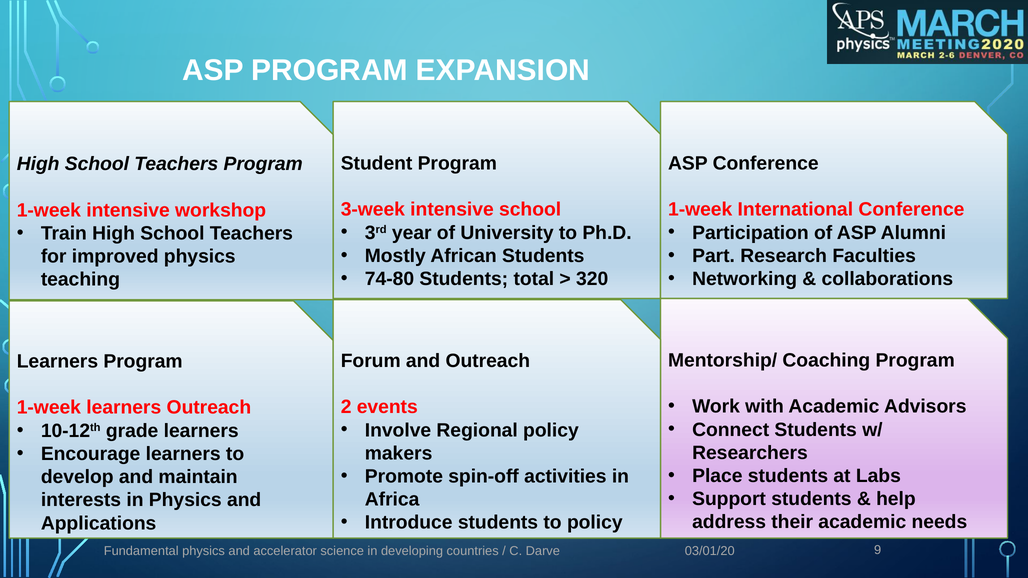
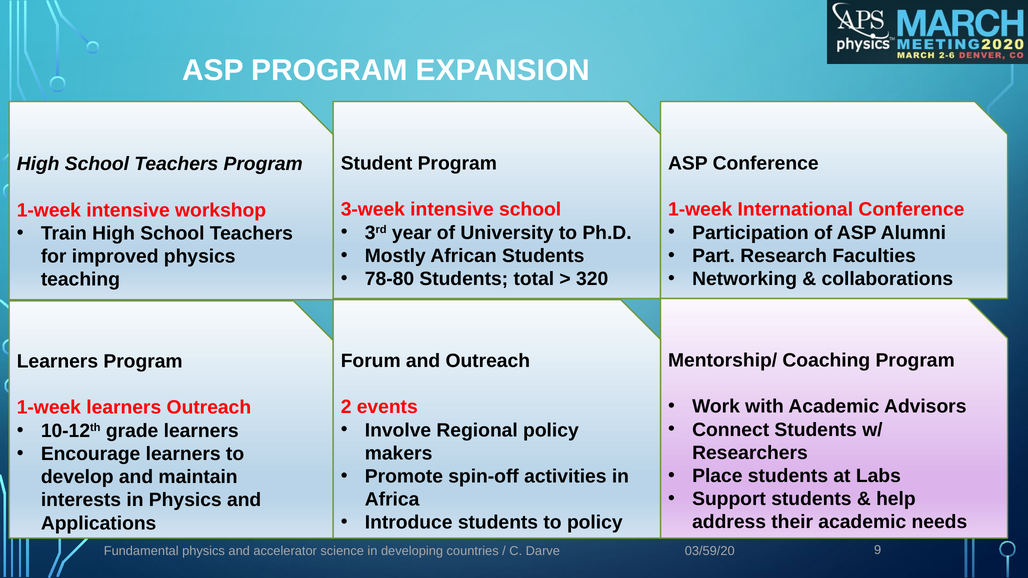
74-80: 74-80 -> 78-80
03/01/20: 03/01/20 -> 03/59/20
